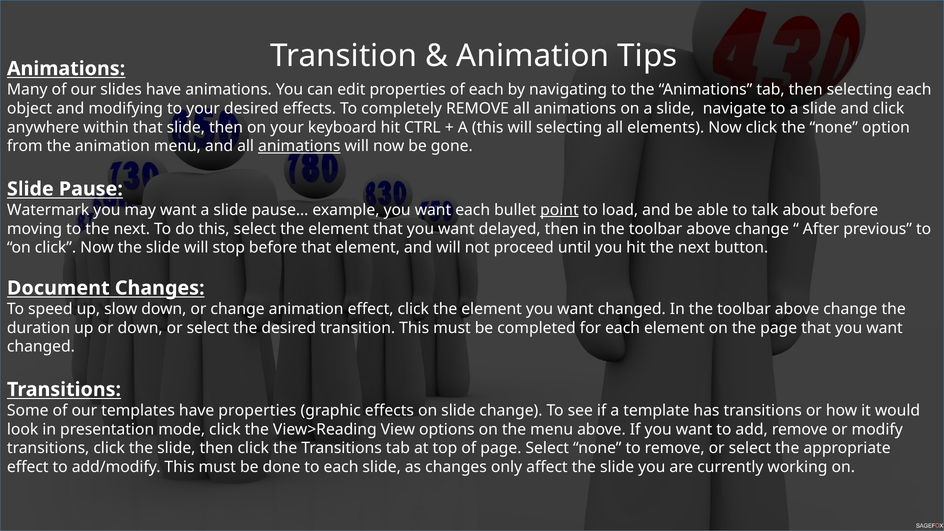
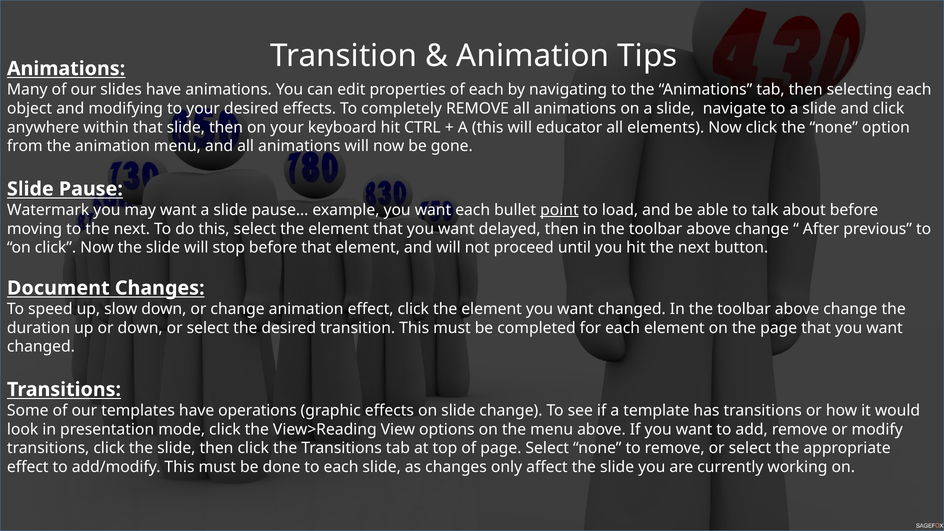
will selecting: selecting -> educator
animations at (299, 146) underline: present -> none
have properties: properties -> operations
